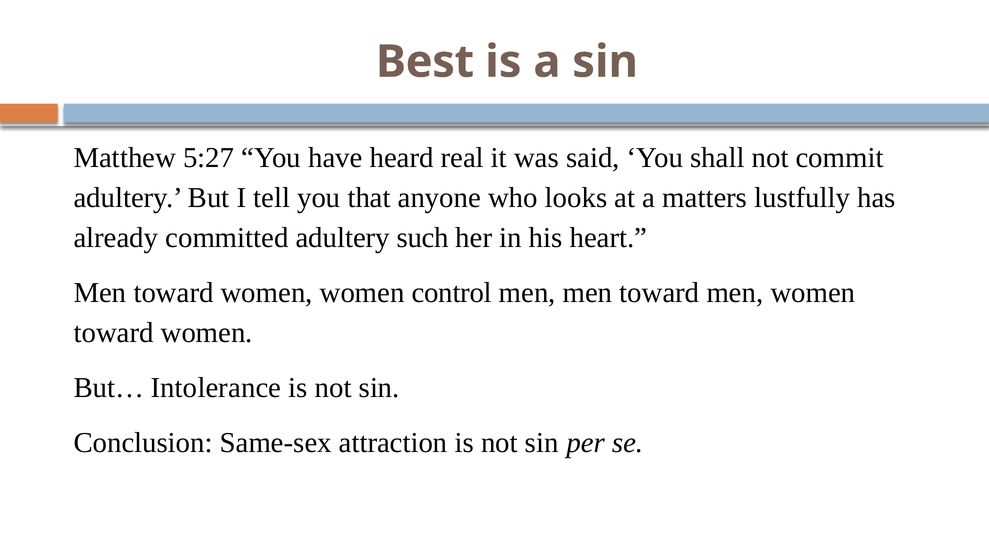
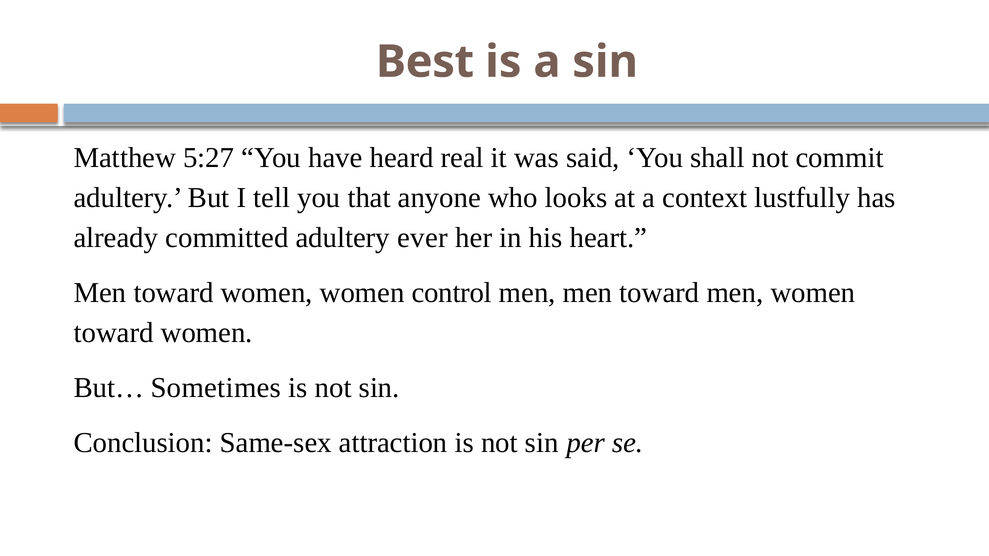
matters: matters -> context
such: such -> ever
Intolerance: Intolerance -> Sometimes
